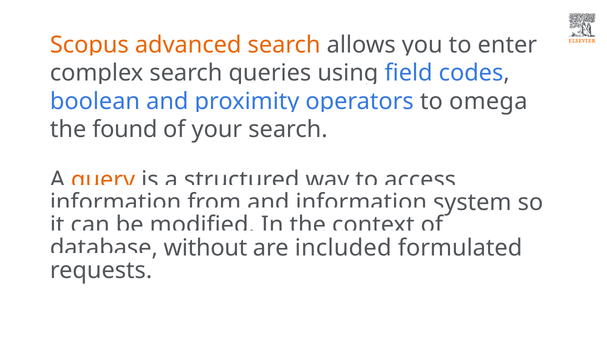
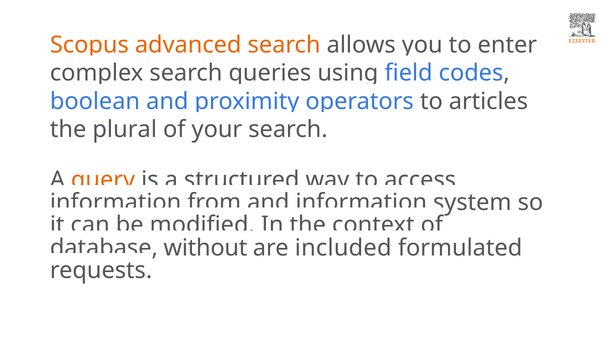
omega: omega -> articles
found: found -> plural
